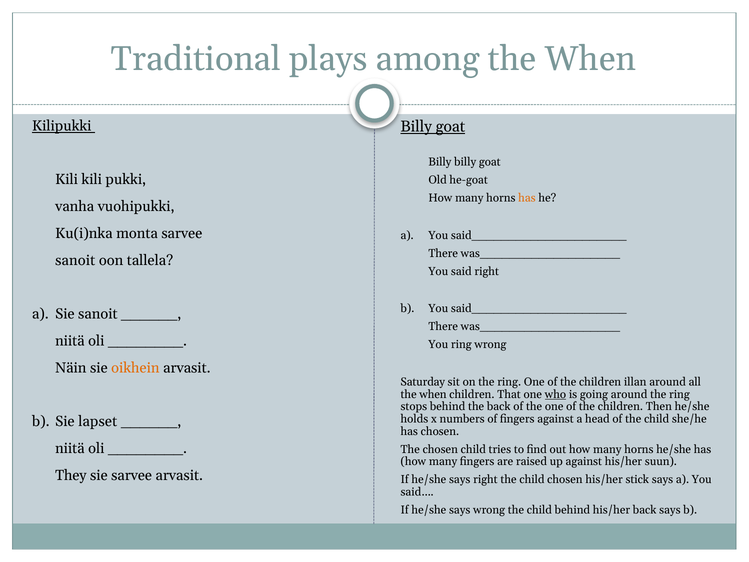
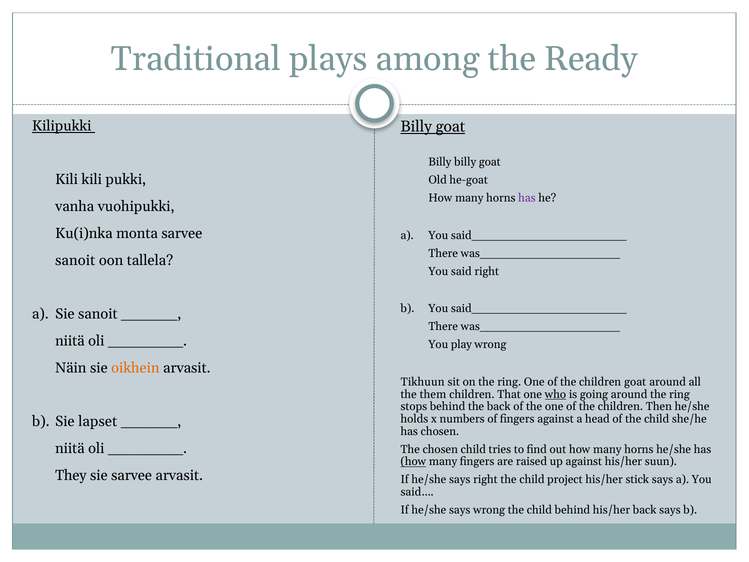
among the When: When -> Ready
has at (527, 198) colour: orange -> purple
You ring: ring -> play
Saturday: Saturday -> Tikhuun
children illan: illan -> goat
when at (433, 394): when -> them
how at (413, 461) underline: none -> present
child chosen: chosen -> project
